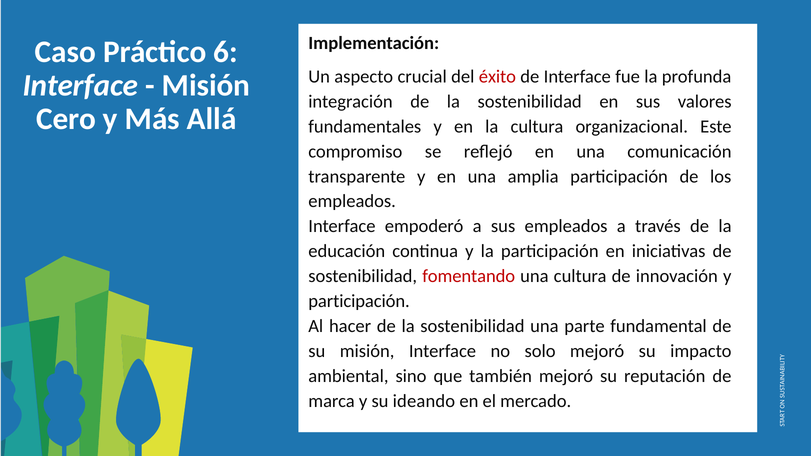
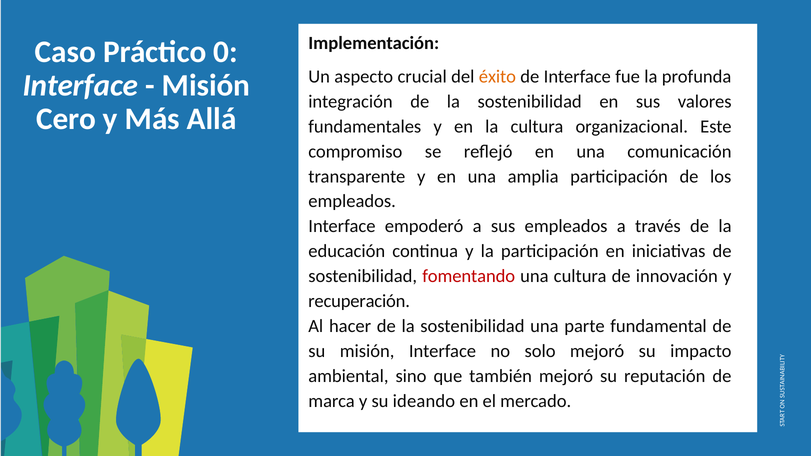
6: 6 -> 0
éxito colour: red -> orange
participación at (359, 301): participación -> recuperación
